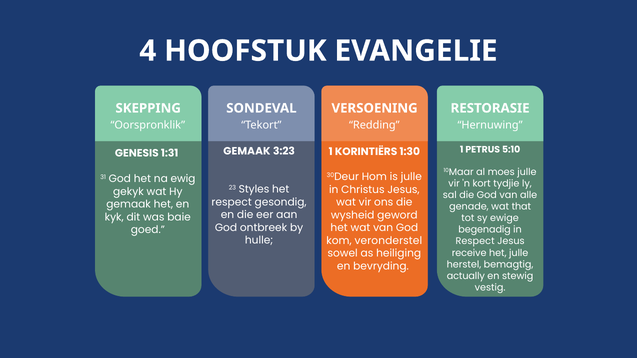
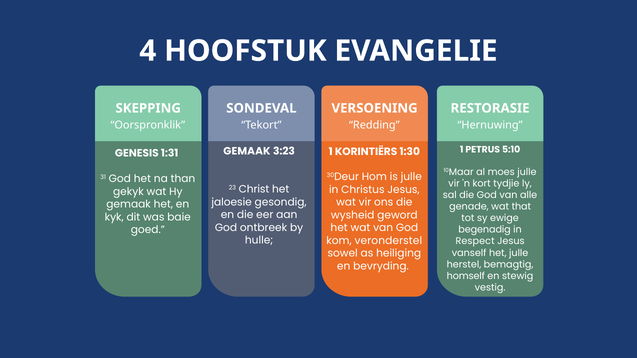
ewig: ewig -> than
Styles: Styles -> Christ
respect at (232, 202): respect -> jaloesie
receive: receive -> vanself
actually: actually -> homself
